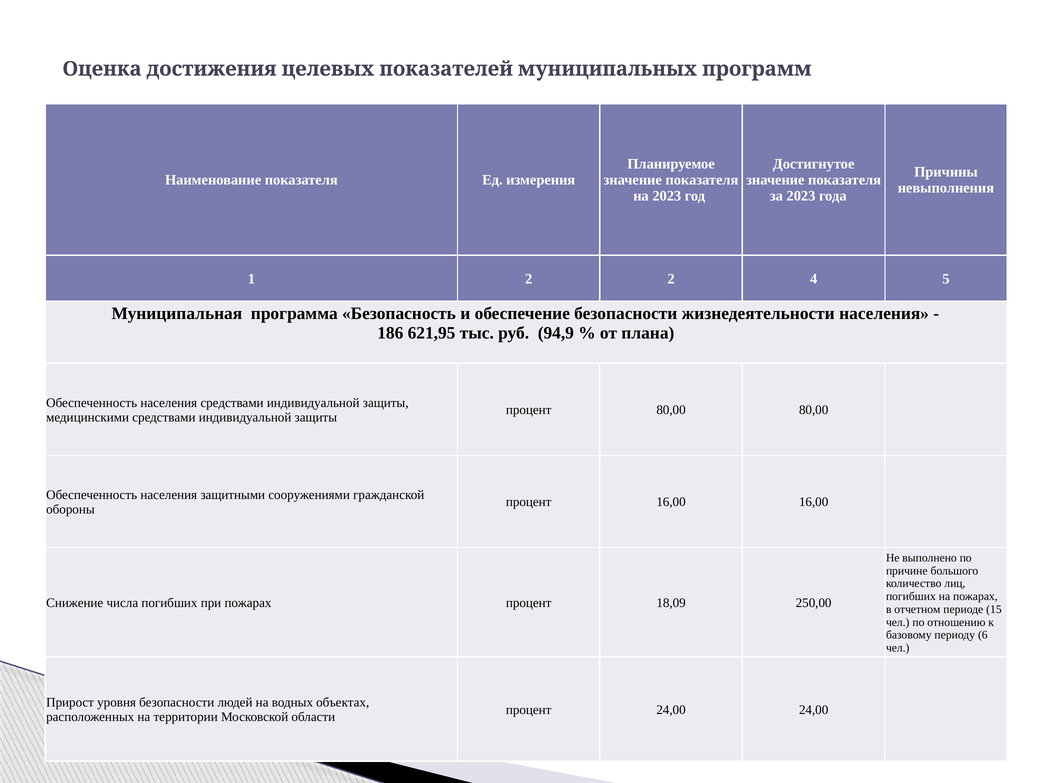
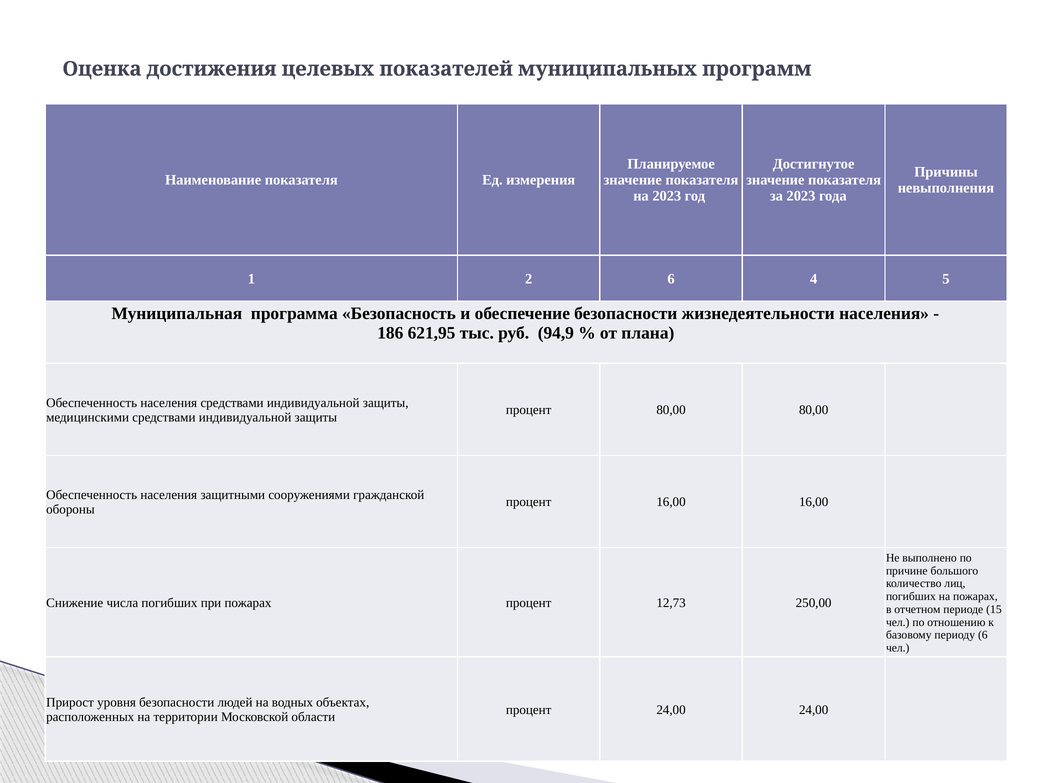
2 2: 2 -> 6
18,09: 18,09 -> 12,73
